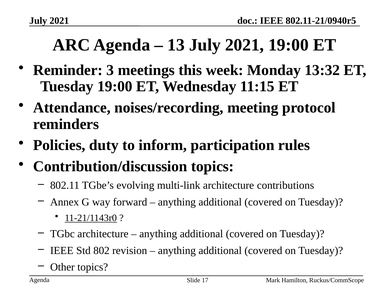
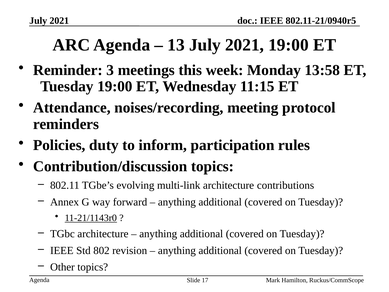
13:32: 13:32 -> 13:58
